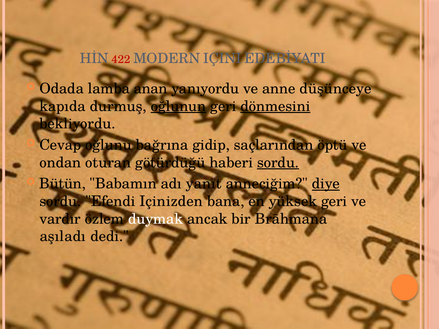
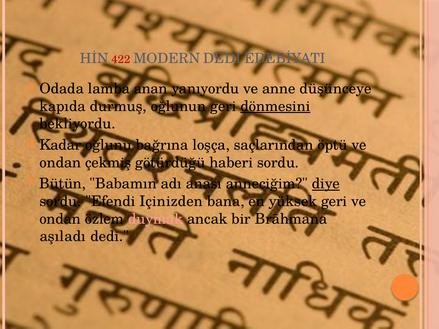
MODERN IÇINI: IÇINI -> DEDI
oğlunun underline: present -> none
Cevap: Cevap -> Kadar
gidip: gidip -> loşça
oturan: oturan -> çekmiş
sordu at (278, 163) underline: present -> none
yanıt: yanıt -> anası
vardır at (60, 219): vardır -> ondan
duymak colour: white -> pink
